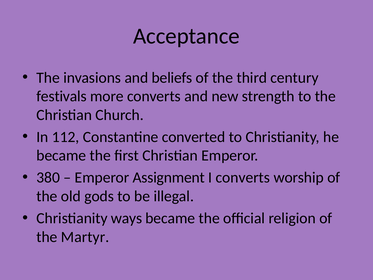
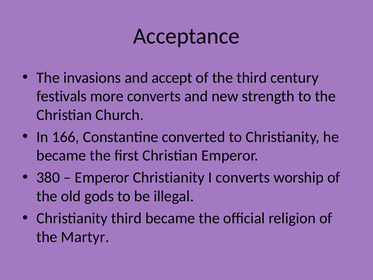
beliefs: beliefs -> accept
112: 112 -> 166
Emperor Assignment: Assignment -> Christianity
Christianity ways: ways -> third
